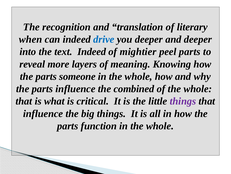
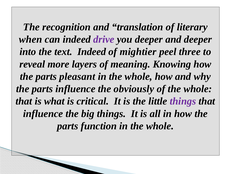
drive colour: blue -> purple
peel parts: parts -> three
someone: someone -> pleasant
combined: combined -> obviously
